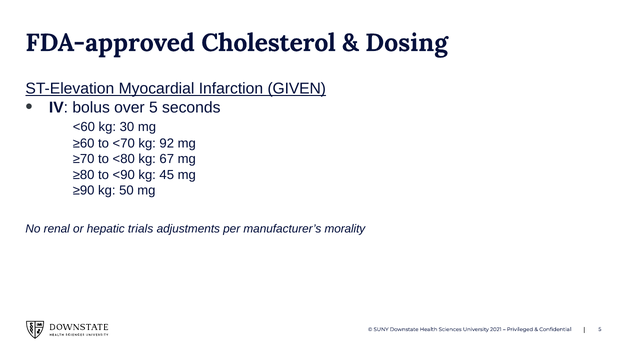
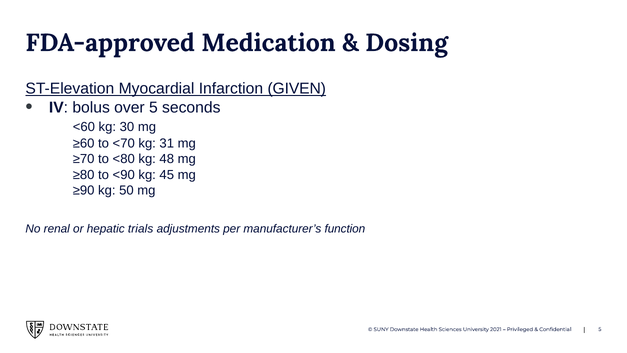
Cholesterol: Cholesterol -> Medication
92: 92 -> 31
67: 67 -> 48
morality: morality -> function
